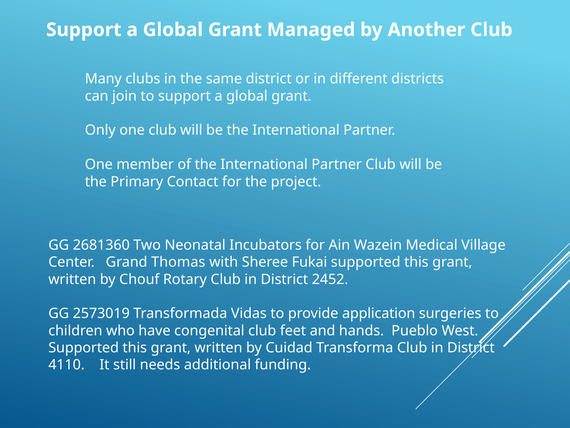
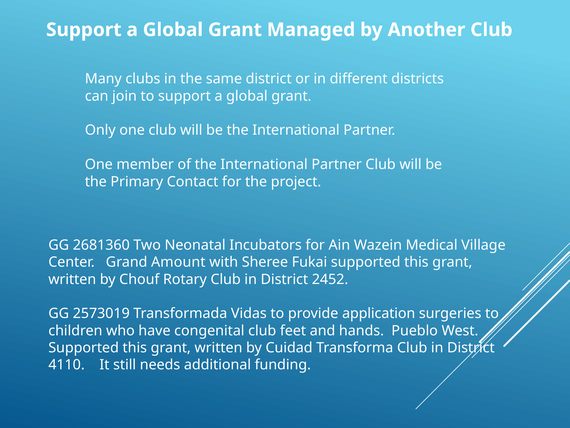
Thomas: Thomas -> Amount
